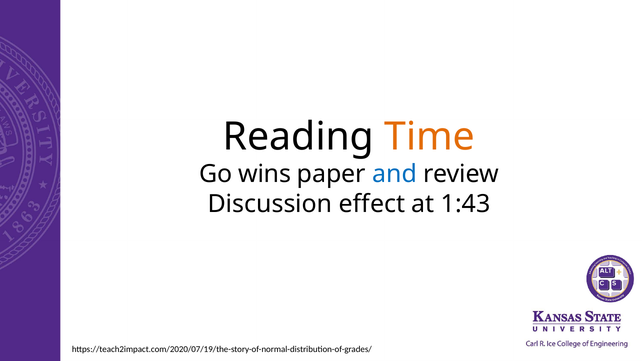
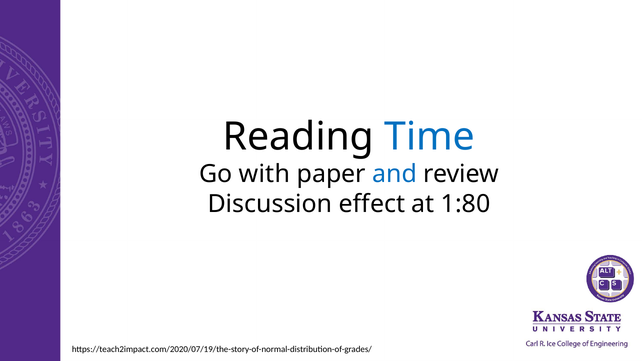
Time colour: orange -> blue
wins: wins -> with
1:43: 1:43 -> 1:80
